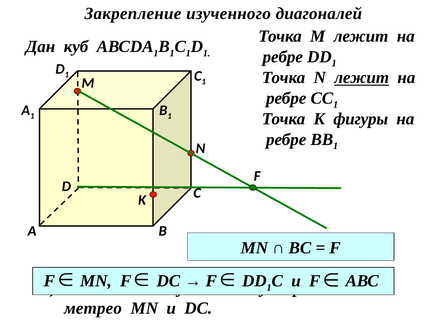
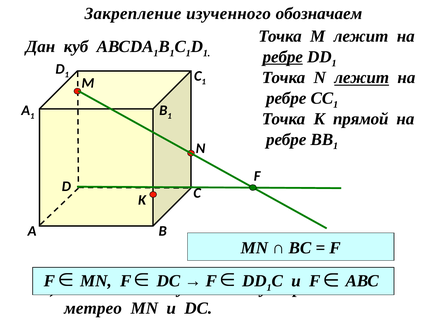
диагоналей: диагоналей -> обозначаем
ребре at (283, 57) underline: none -> present
фигуры: фигуры -> прямой
